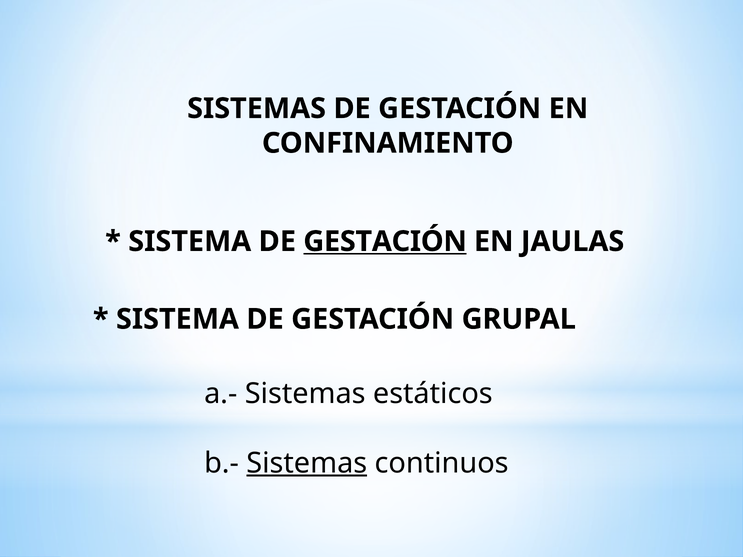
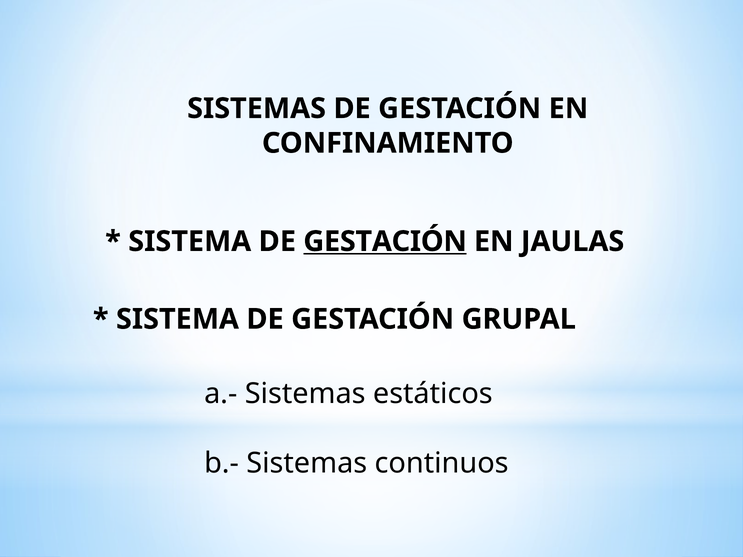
Sistemas at (307, 463) underline: present -> none
